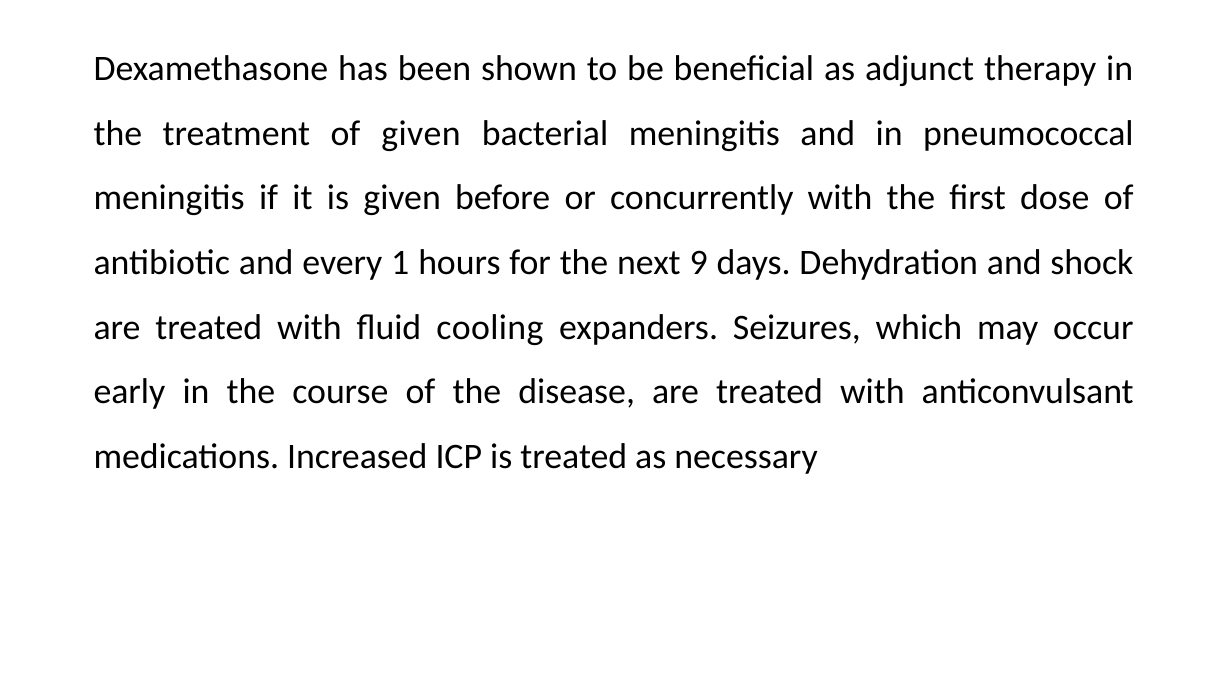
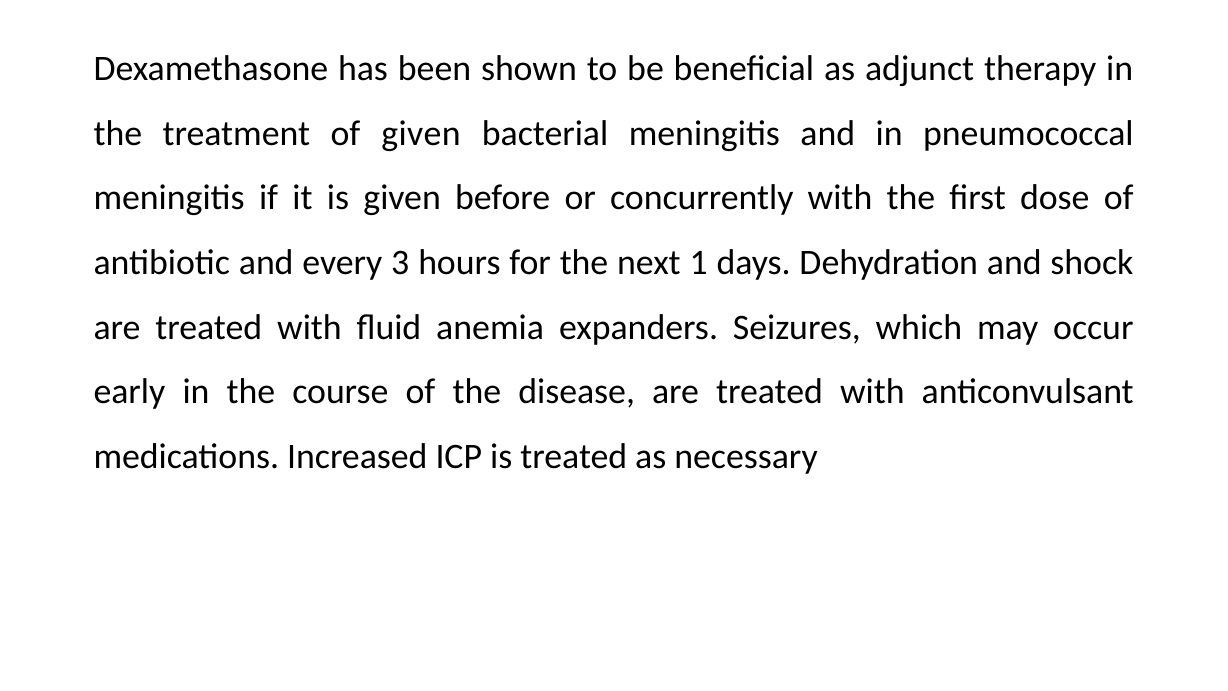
1: 1 -> 3
9: 9 -> 1
cooling: cooling -> anemia
